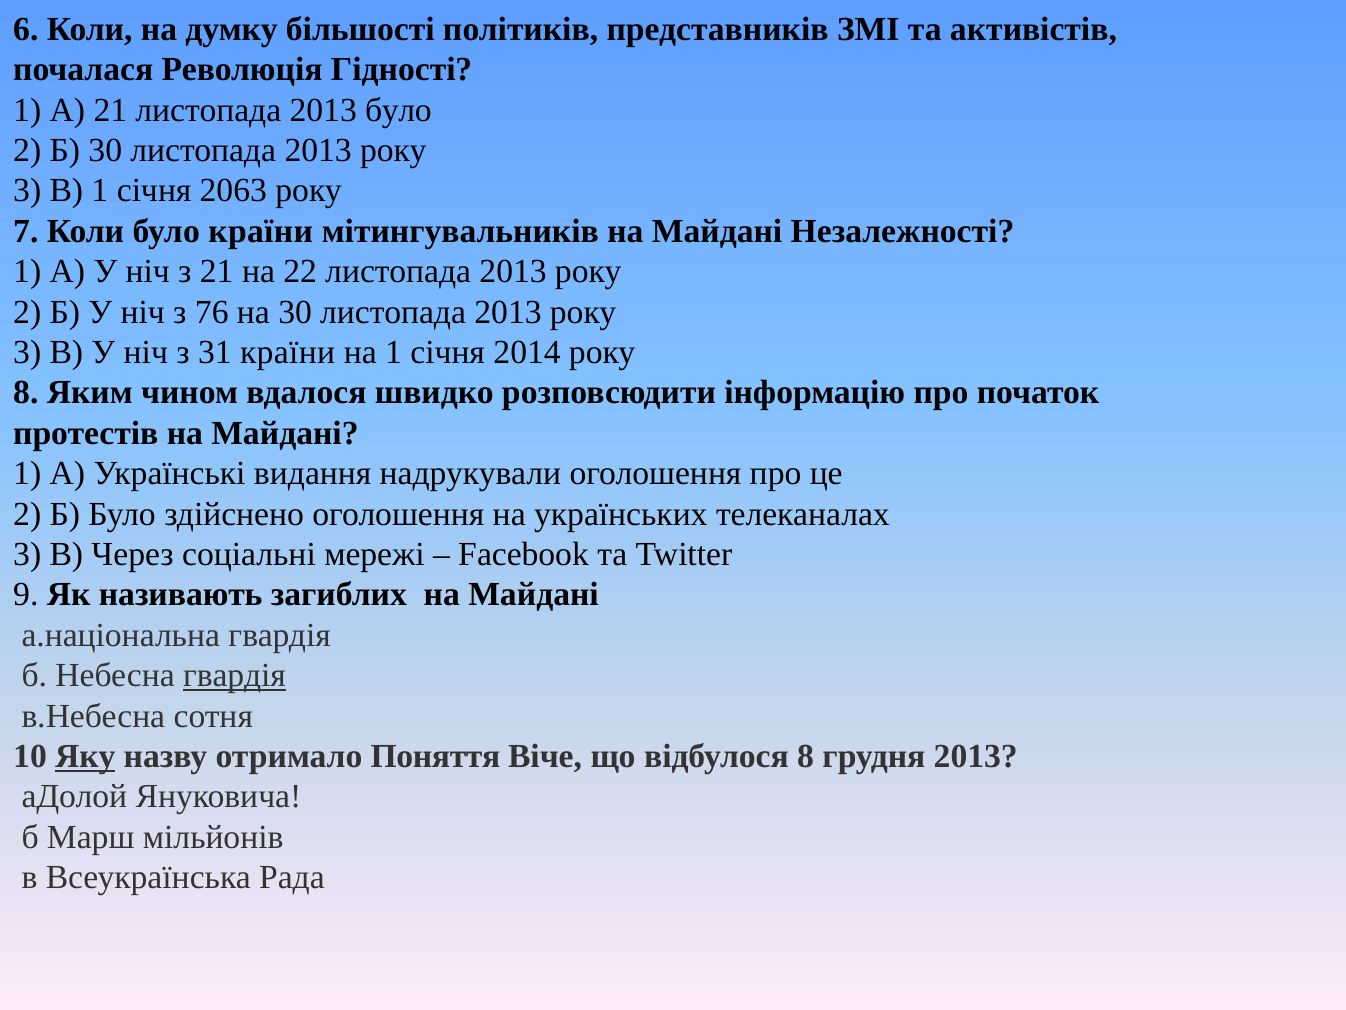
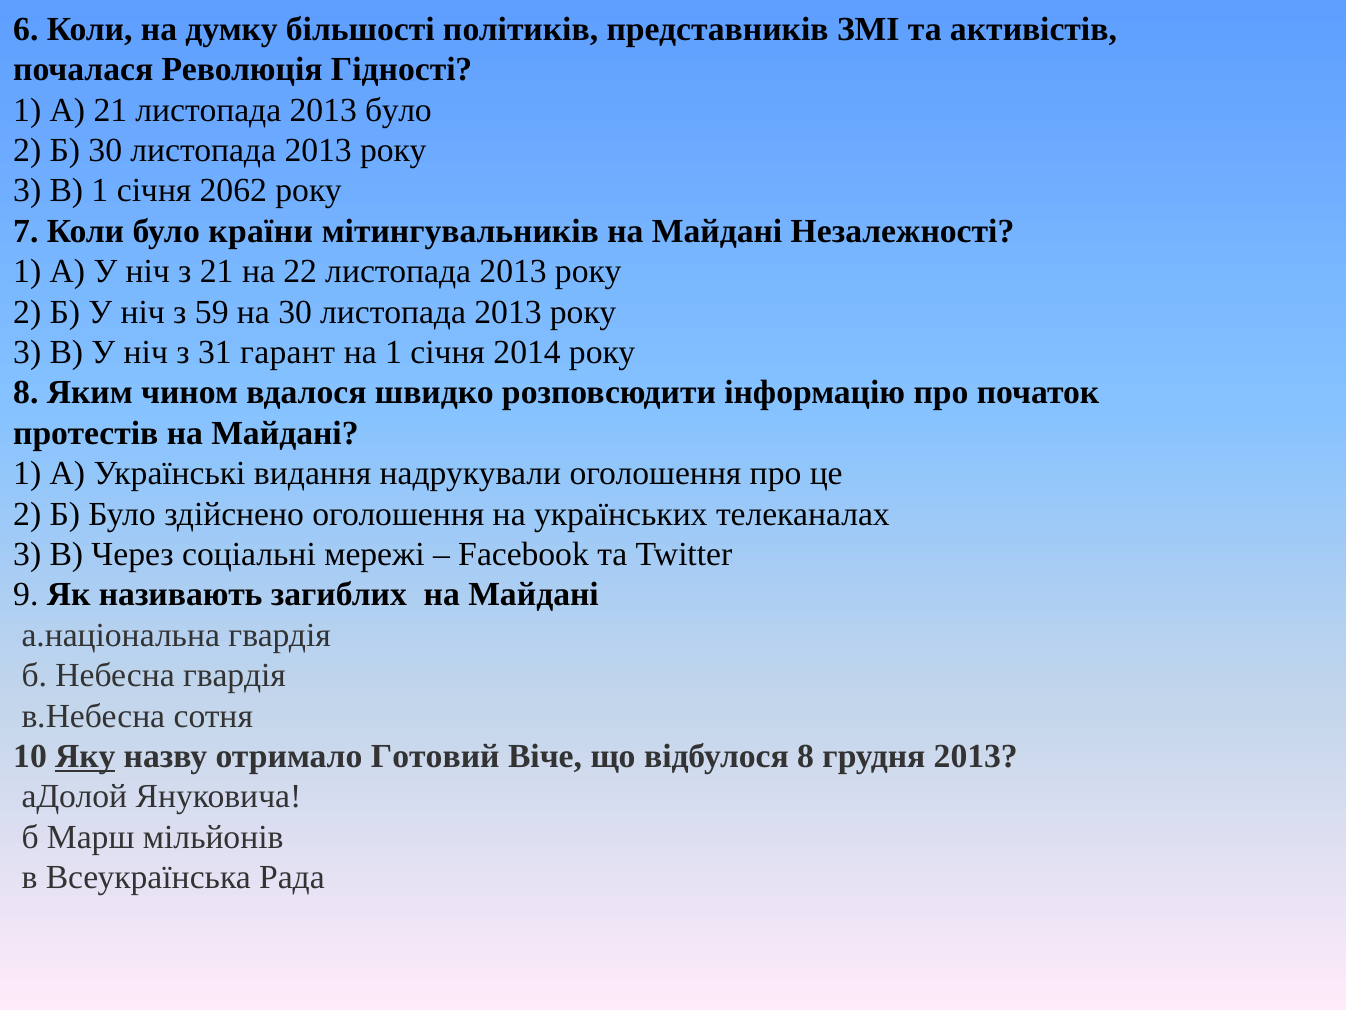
2063: 2063 -> 2062
76: 76 -> 59
31 країни: країни -> гарант
гвардія at (234, 675) underline: present -> none
Поняття: Поняття -> Готовий
